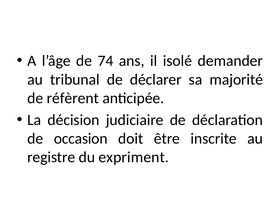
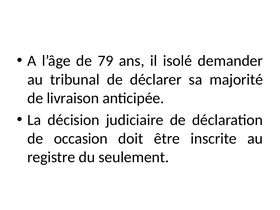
74: 74 -> 79
réfèrent: réfèrent -> livraison
expriment: expriment -> seulement
